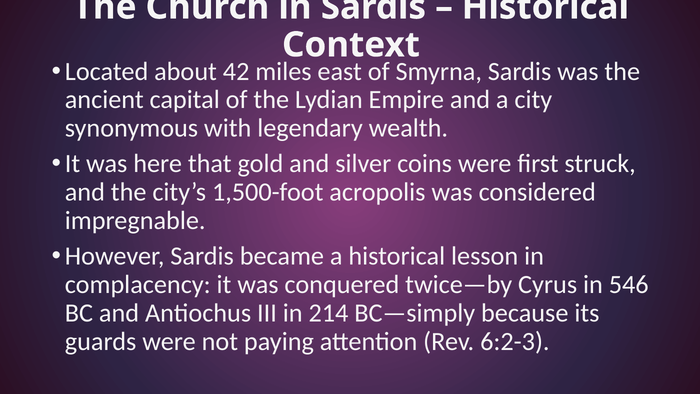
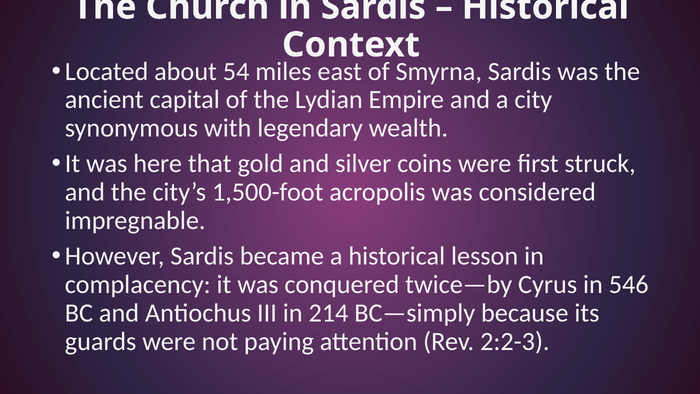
42: 42 -> 54
6:2-3: 6:2-3 -> 2:2-3
